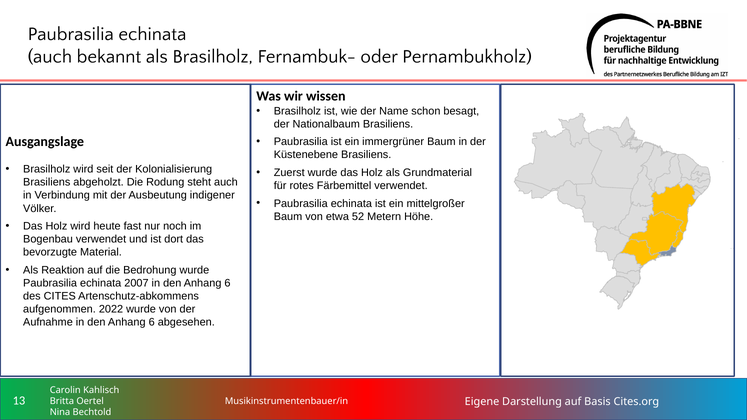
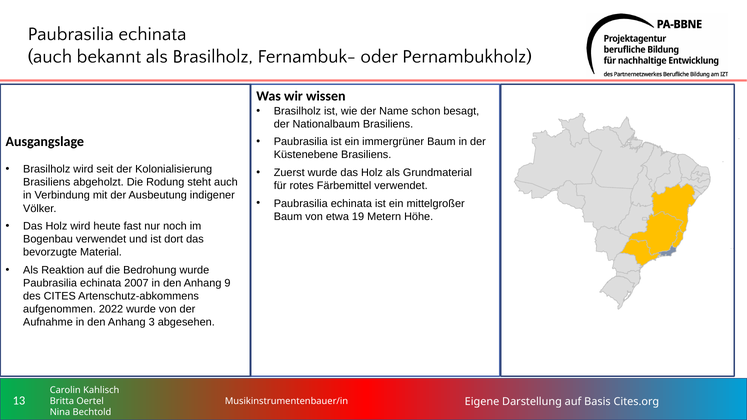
52: 52 -> 19
6 at (227, 283): 6 -> 9
6 at (152, 323): 6 -> 3
